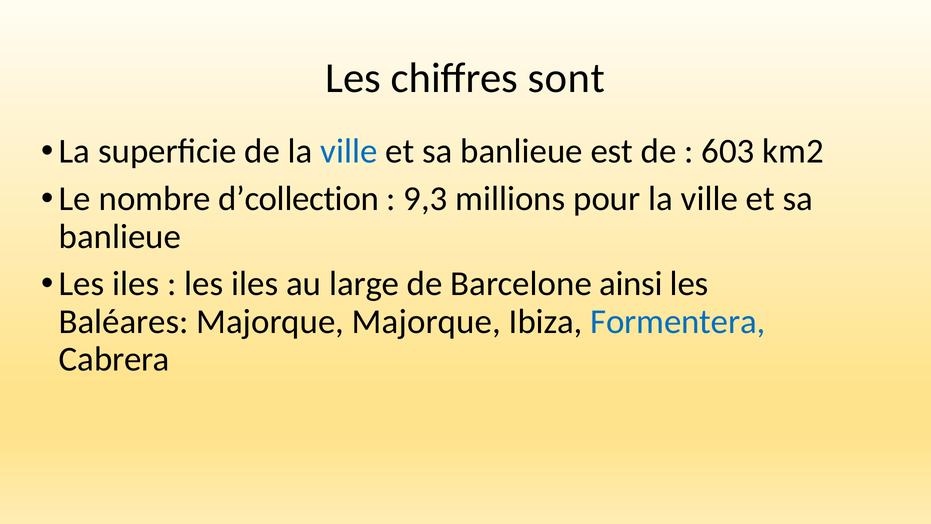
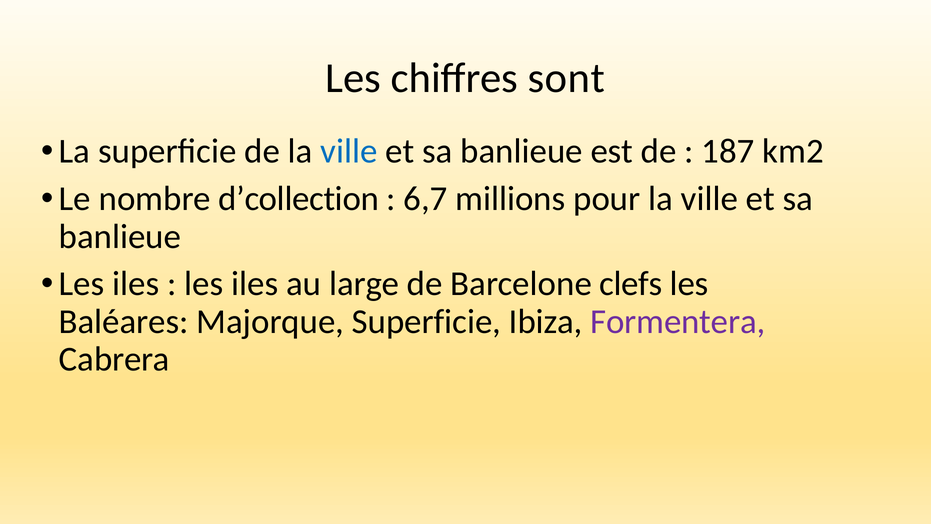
603: 603 -> 187
9,3: 9,3 -> 6,7
ainsi: ainsi -> clefs
Majorque Majorque: Majorque -> Superficie
Formentera colour: blue -> purple
